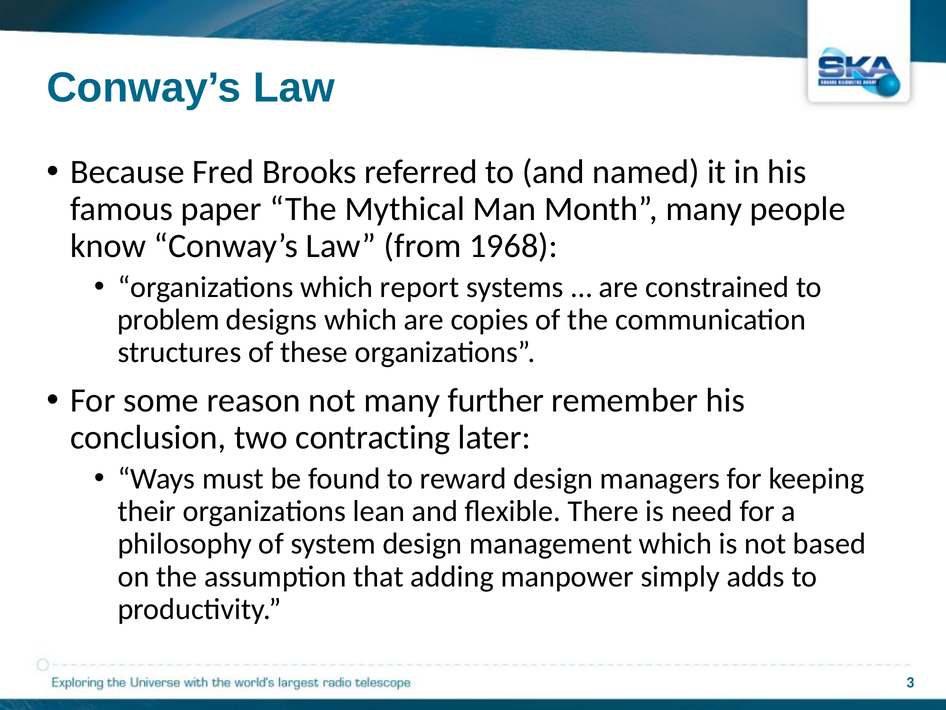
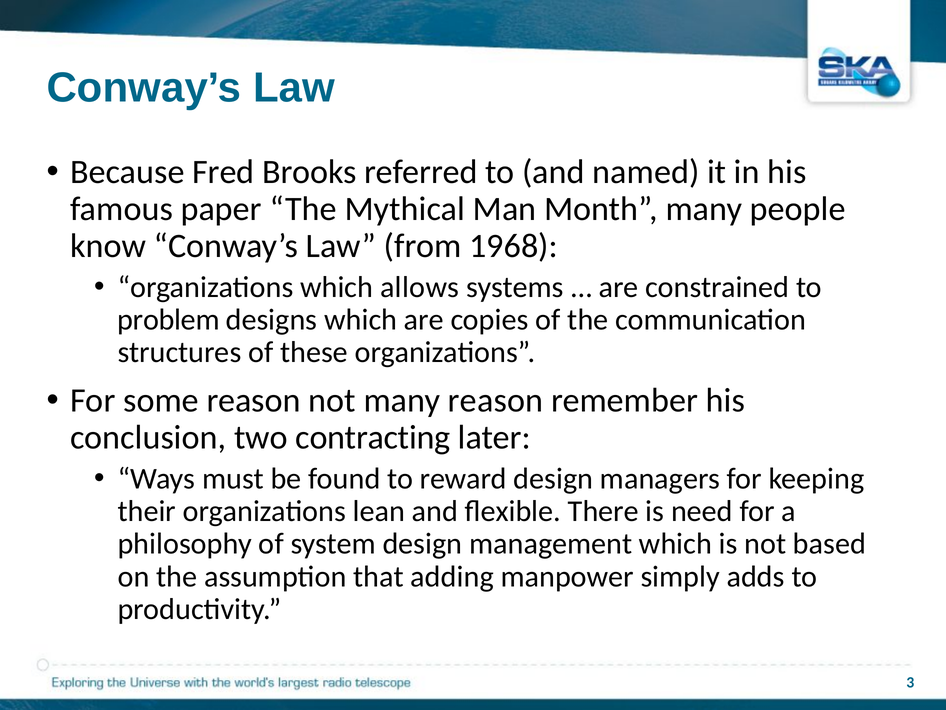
report: report -> allows
many further: further -> reason
